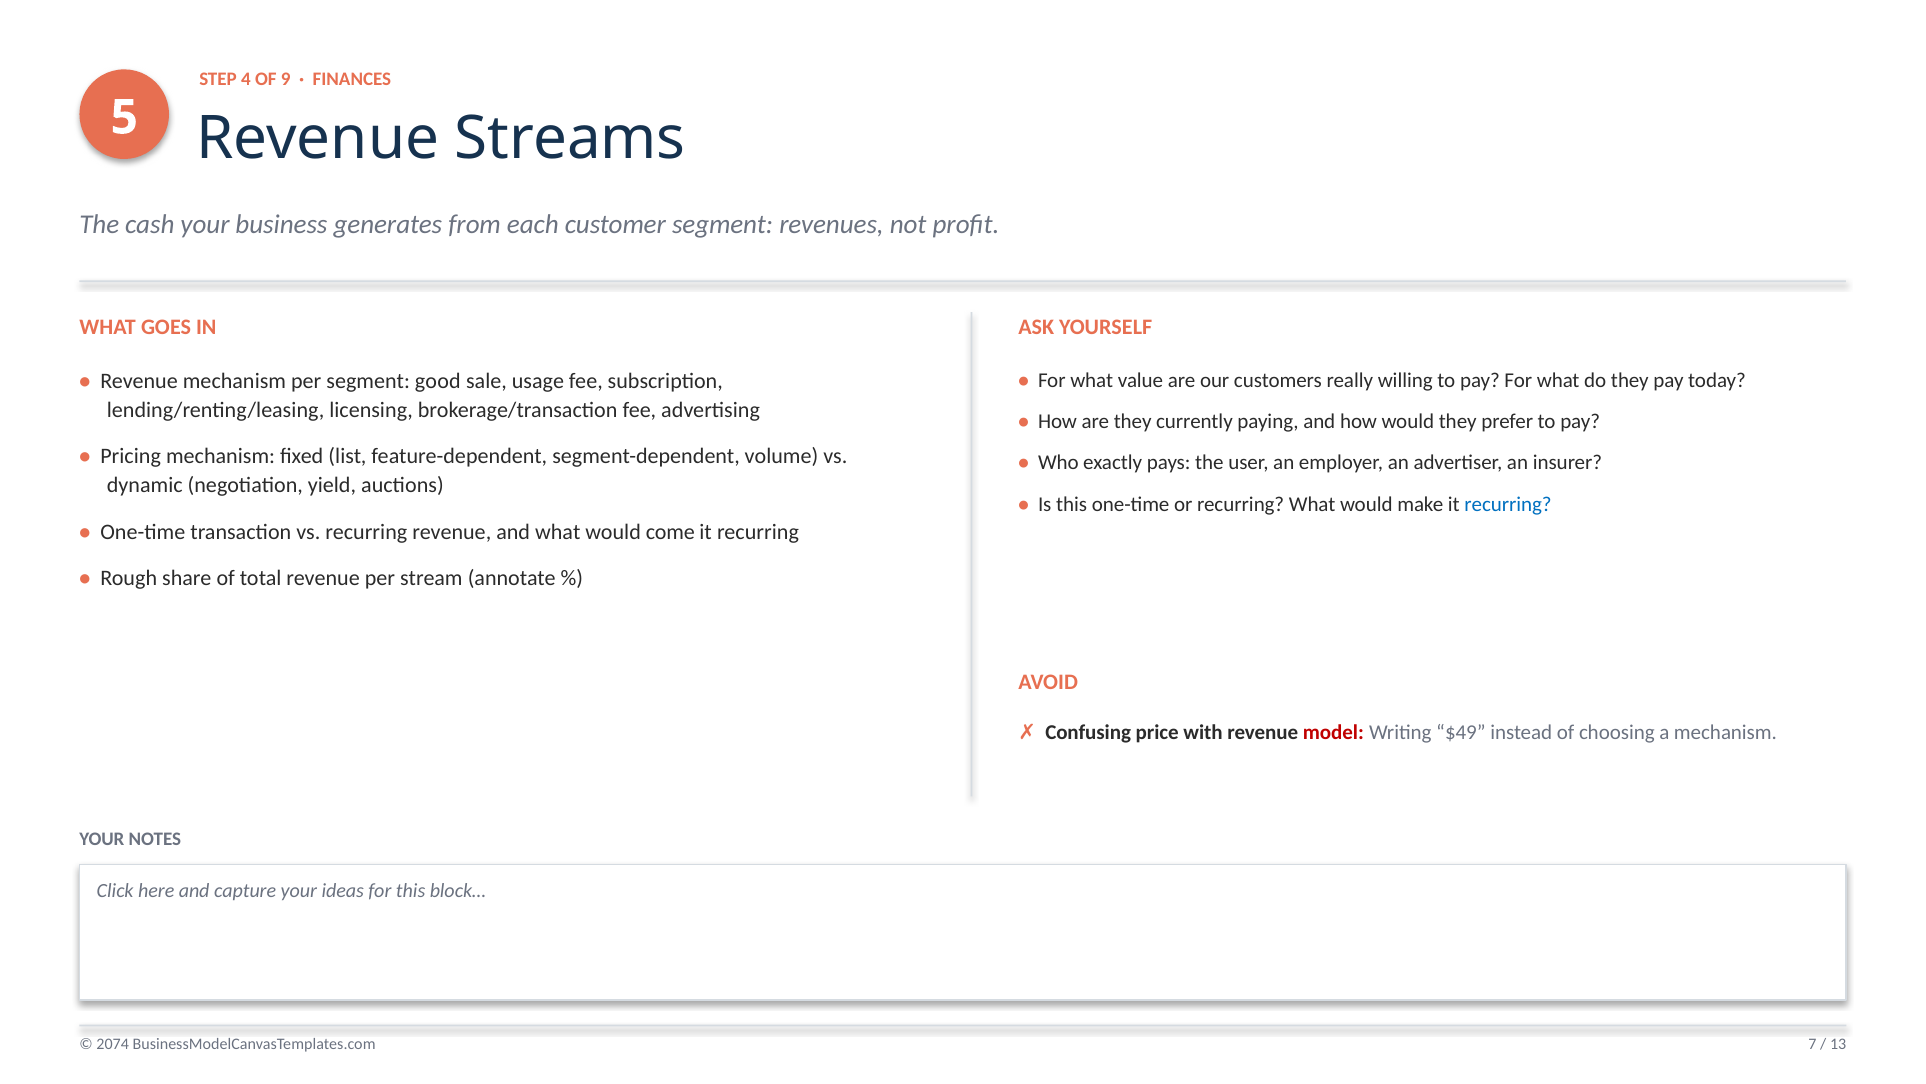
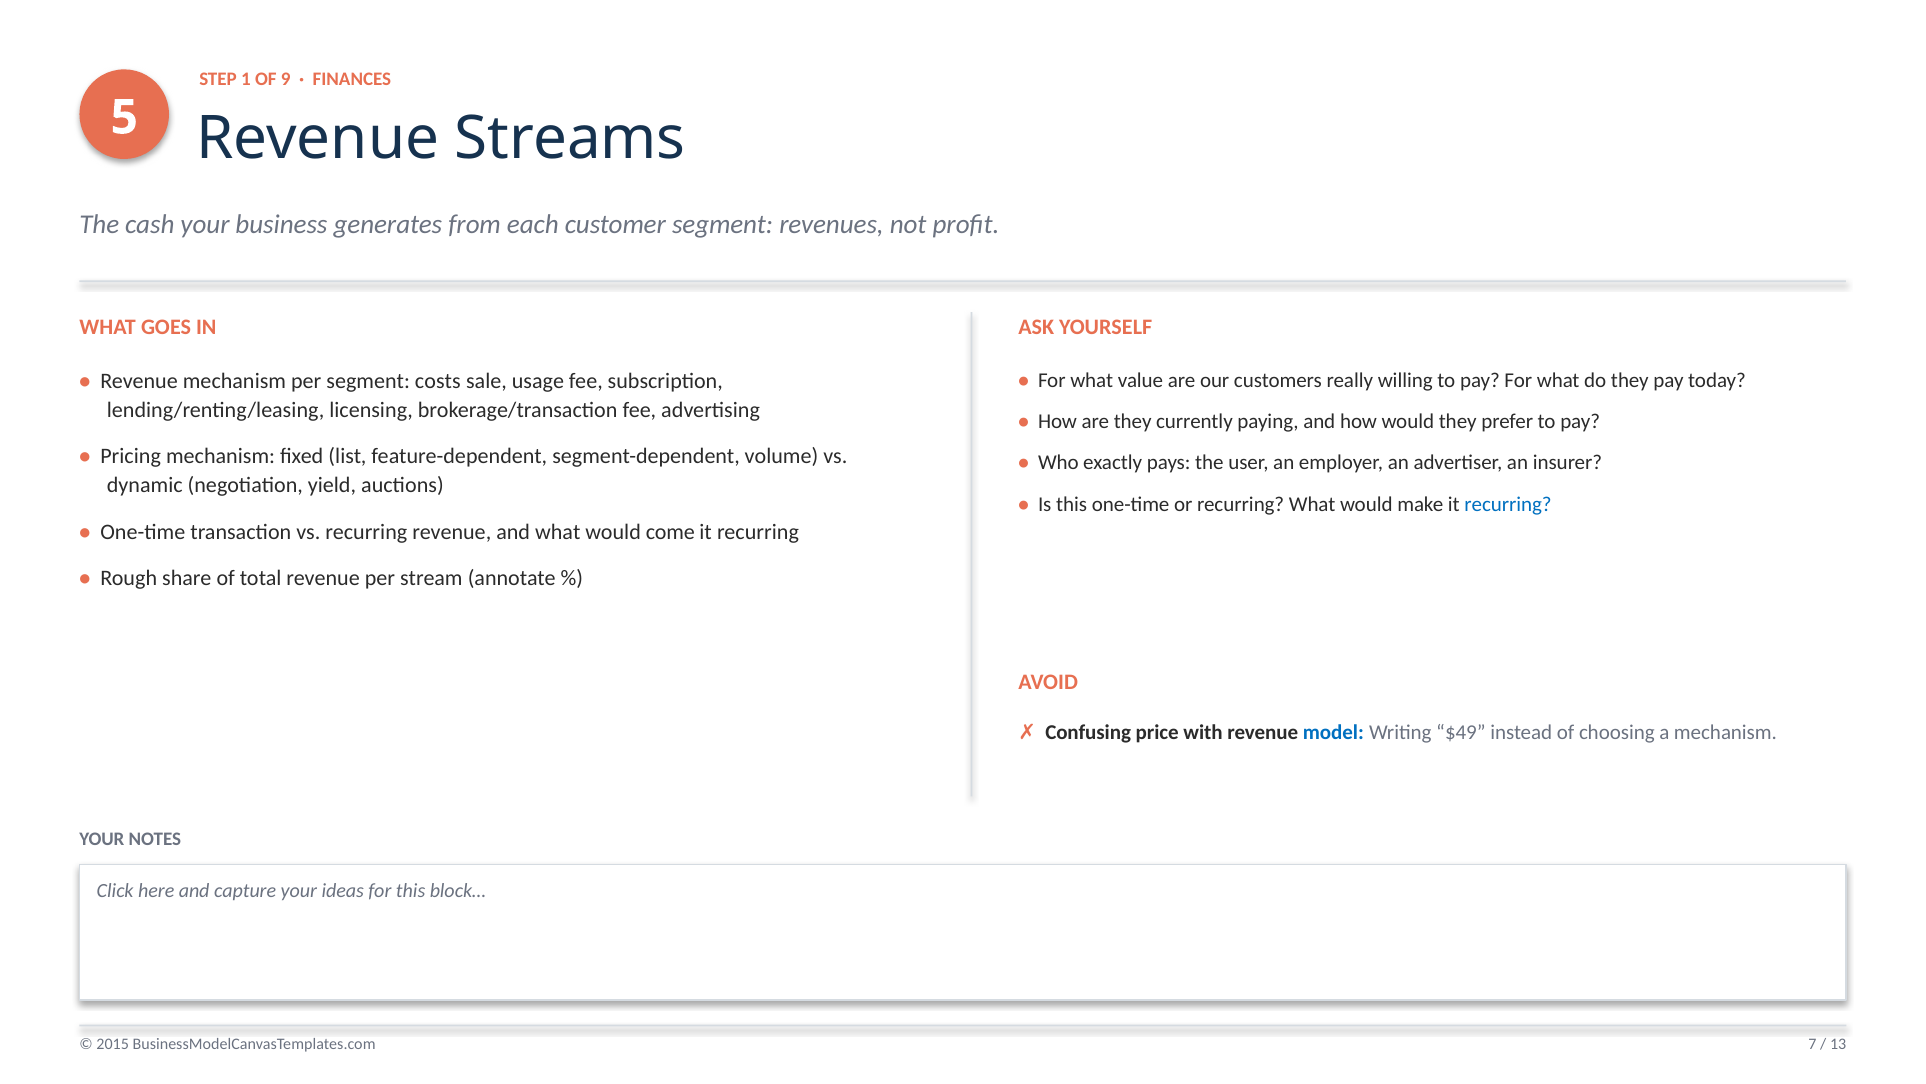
4: 4 -> 1
good: good -> costs
model colour: red -> blue
2074: 2074 -> 2015
